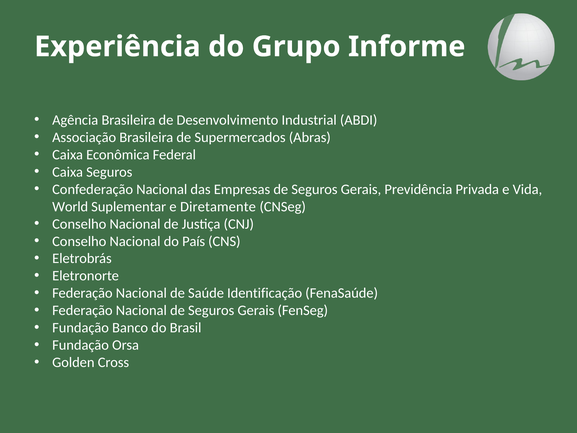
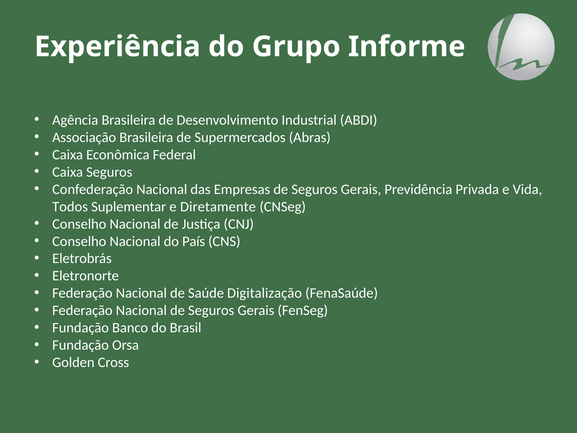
World: World -> Todos
Identificação: Identificação -> Digitalização
